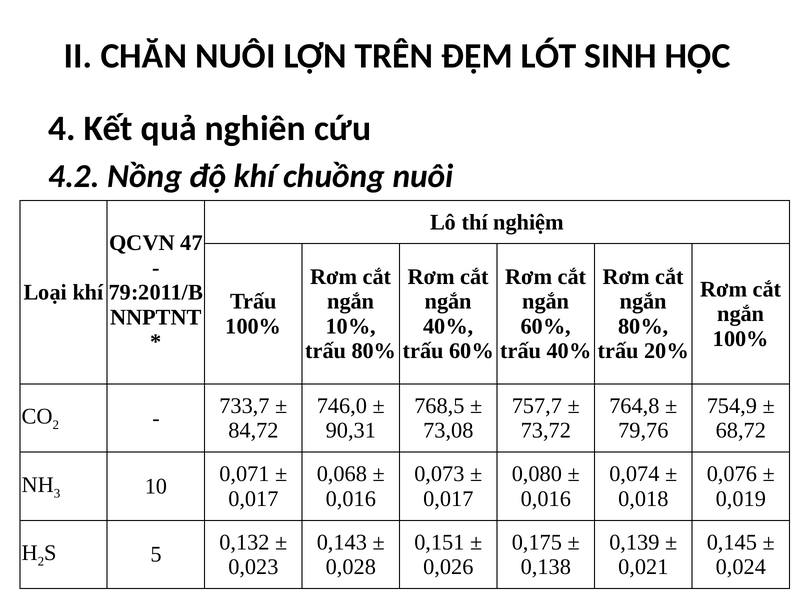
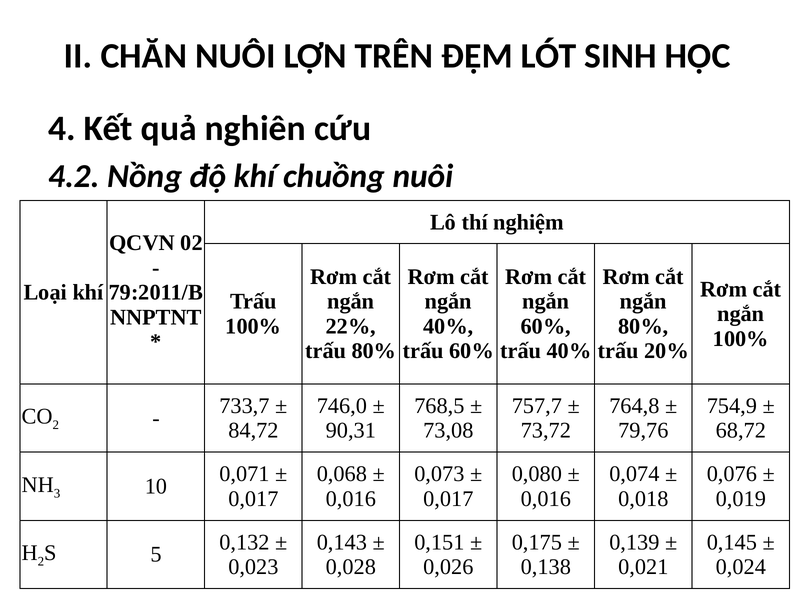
47: 47 -> 02
10%: 10% -> 22%
